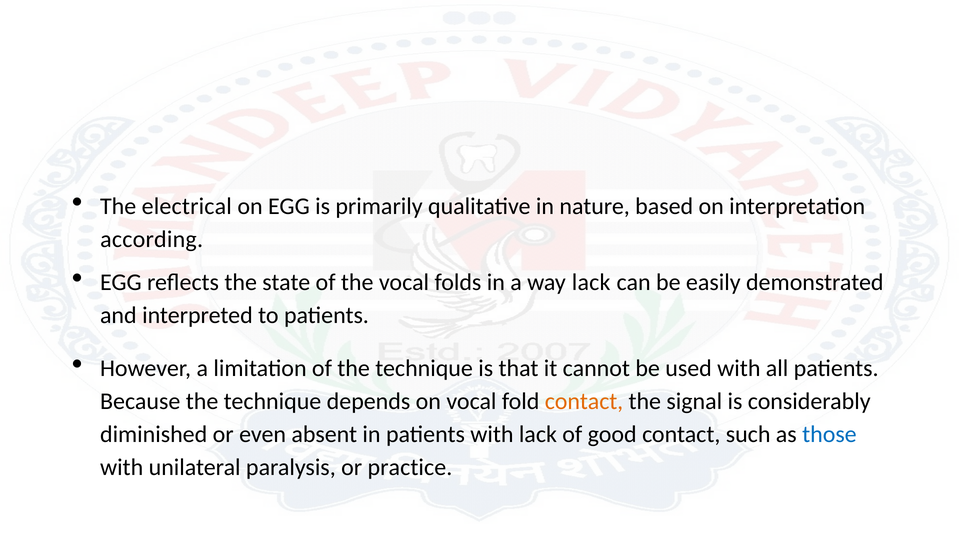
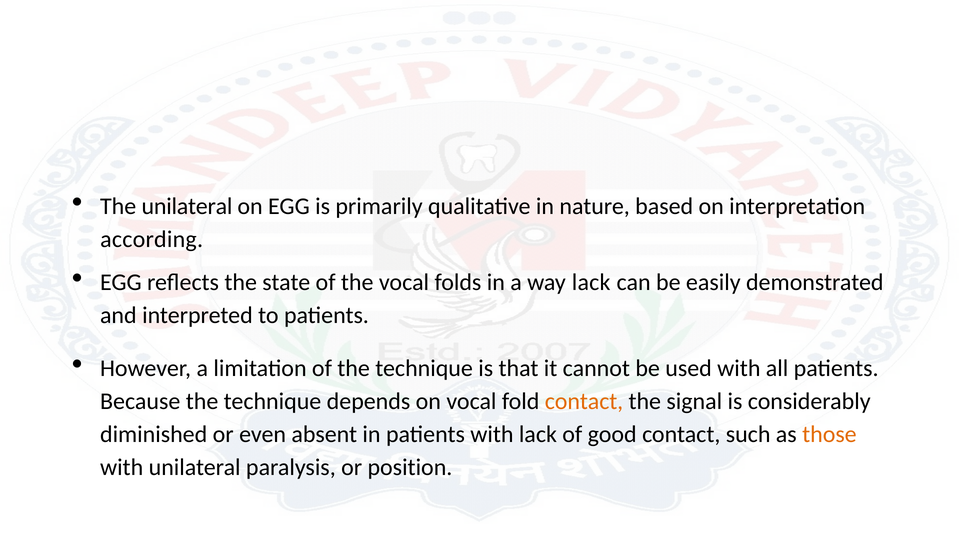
The electrical: electrical -> unilateral
those colour: blue -> orange
practice: practice -> position
